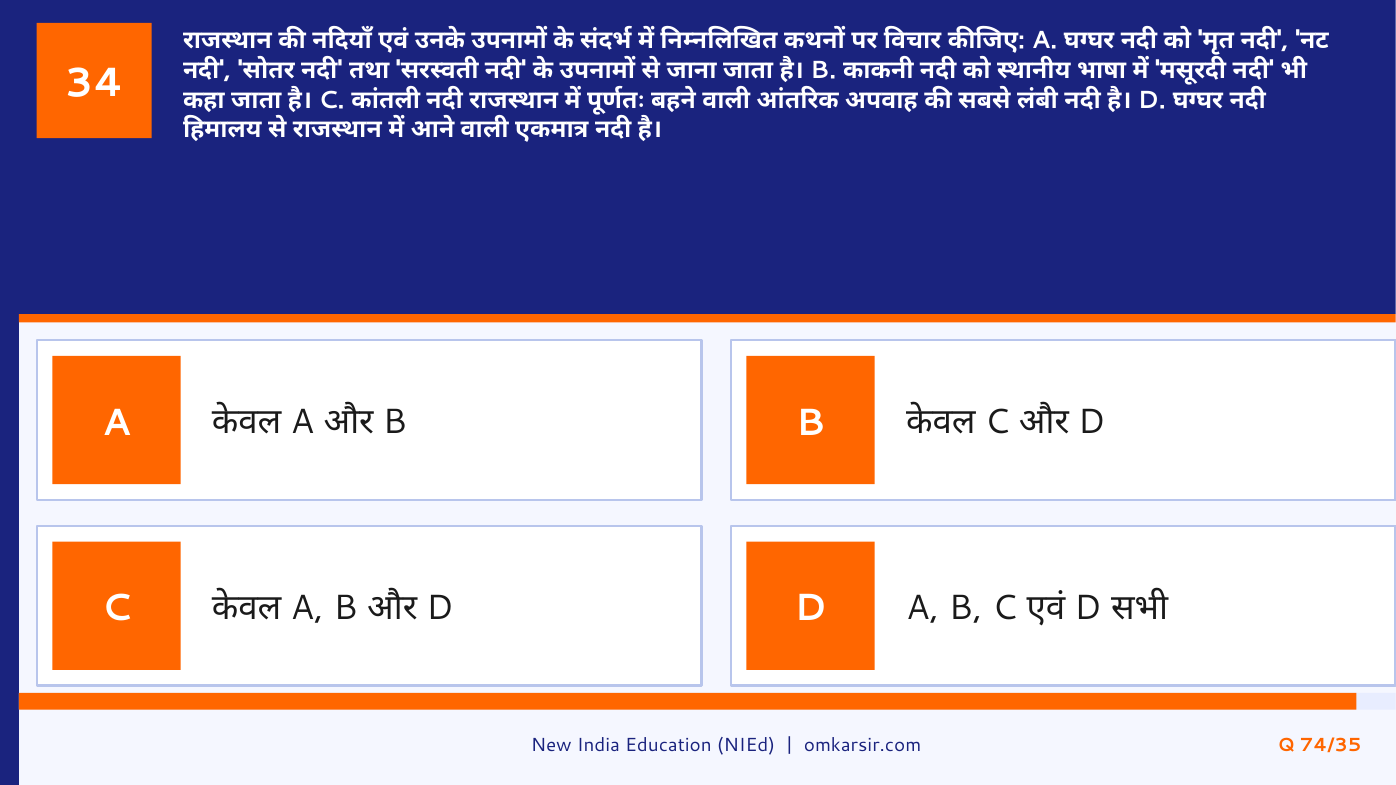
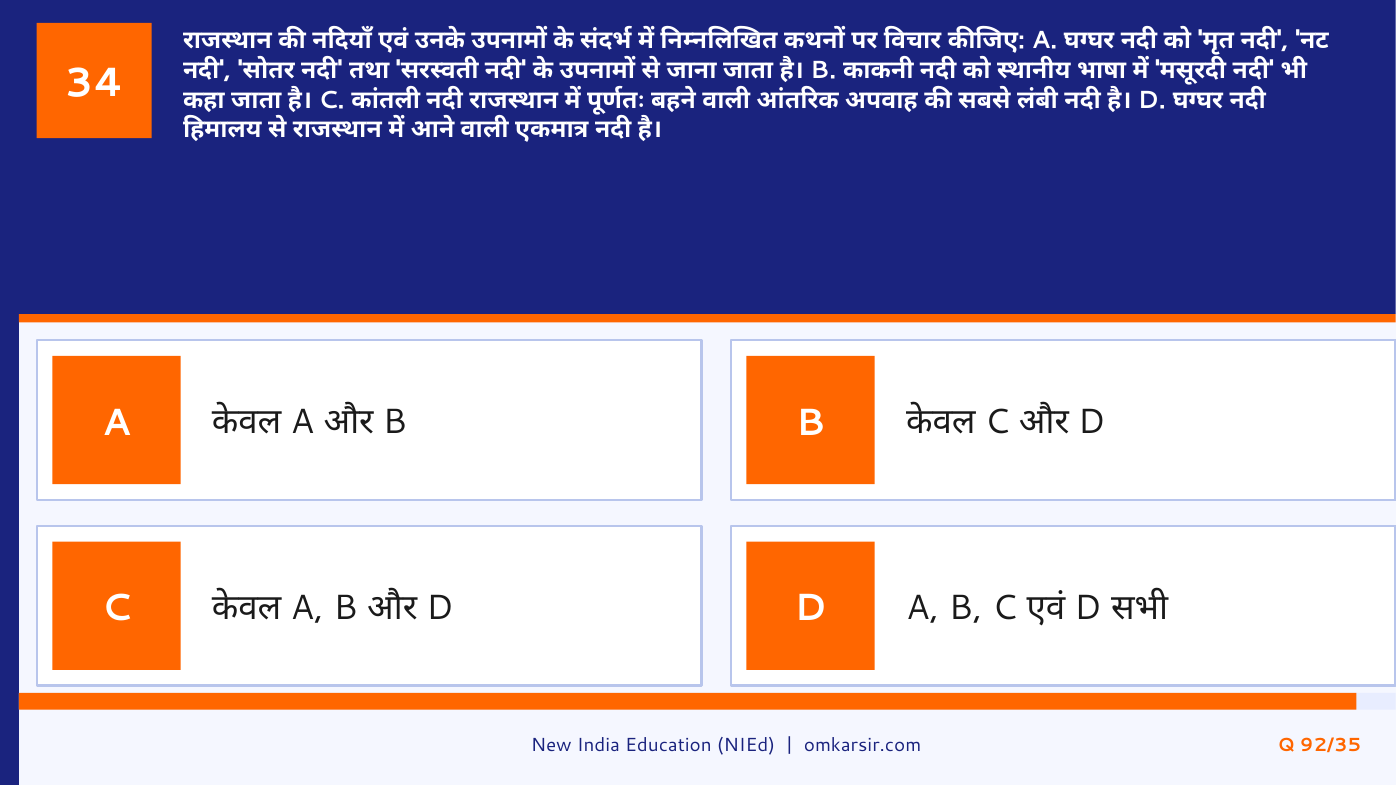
74/35: 74/35 -> 92/35
